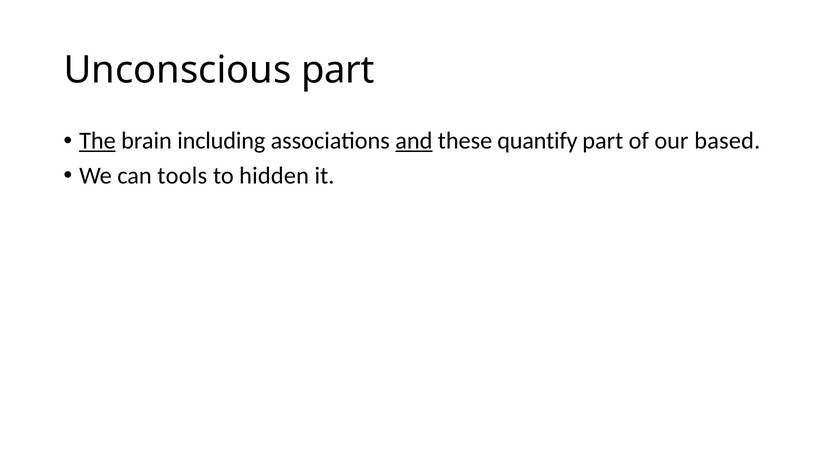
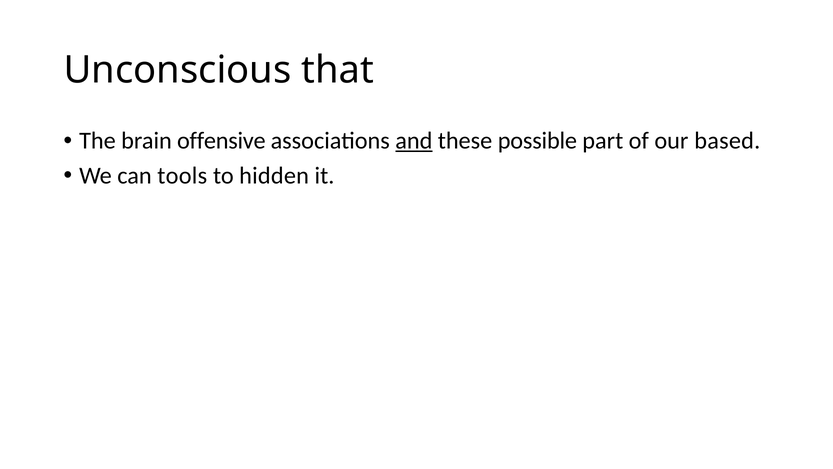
Unconscious part: part -> that
The underline: present -> none
including: including -> offensive
quantify: quantify -> possible
